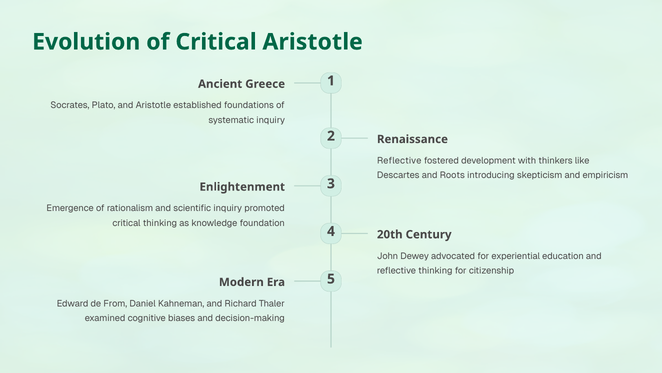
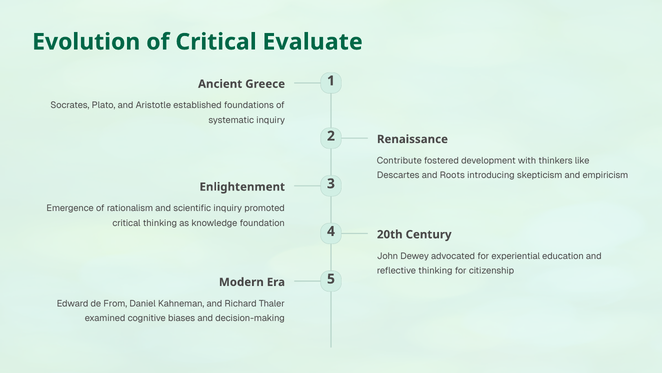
Critical Aristotle: Aristotle -> Evaluate
Reflective at (399, 160): Reflective -> Contribute
